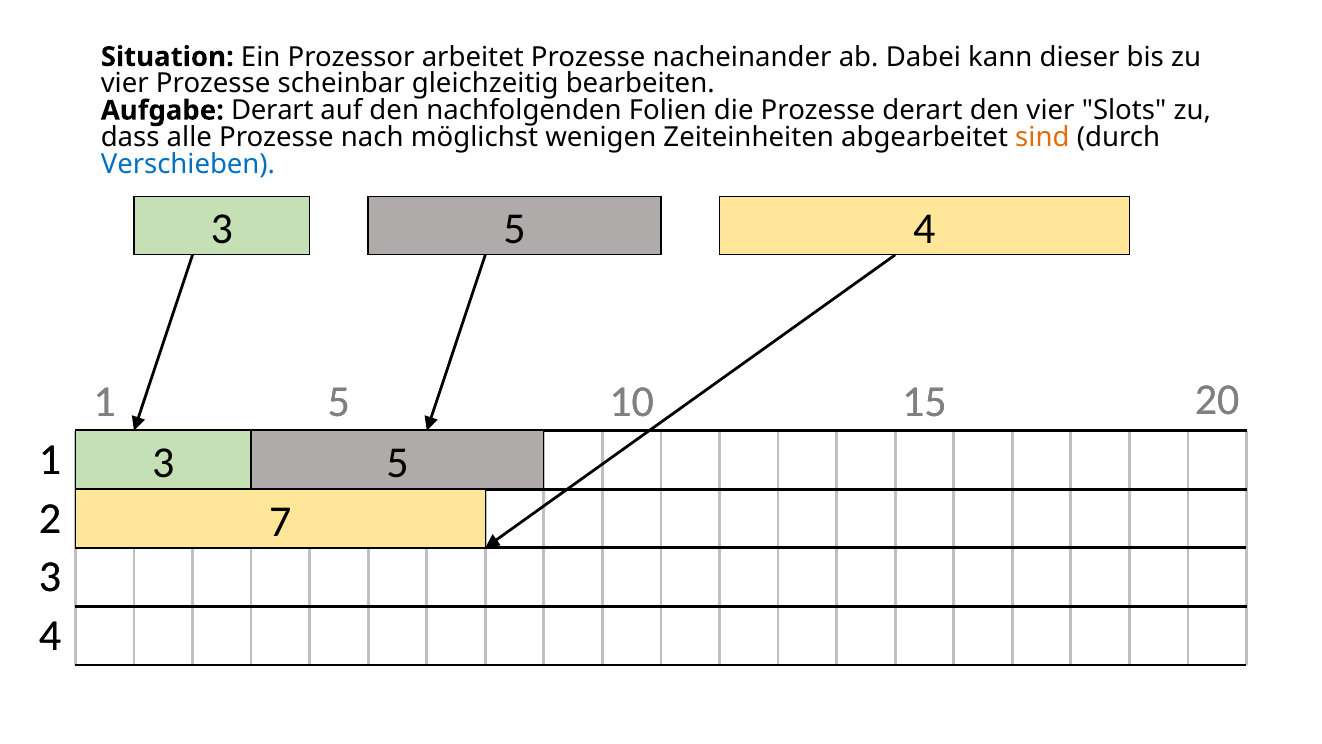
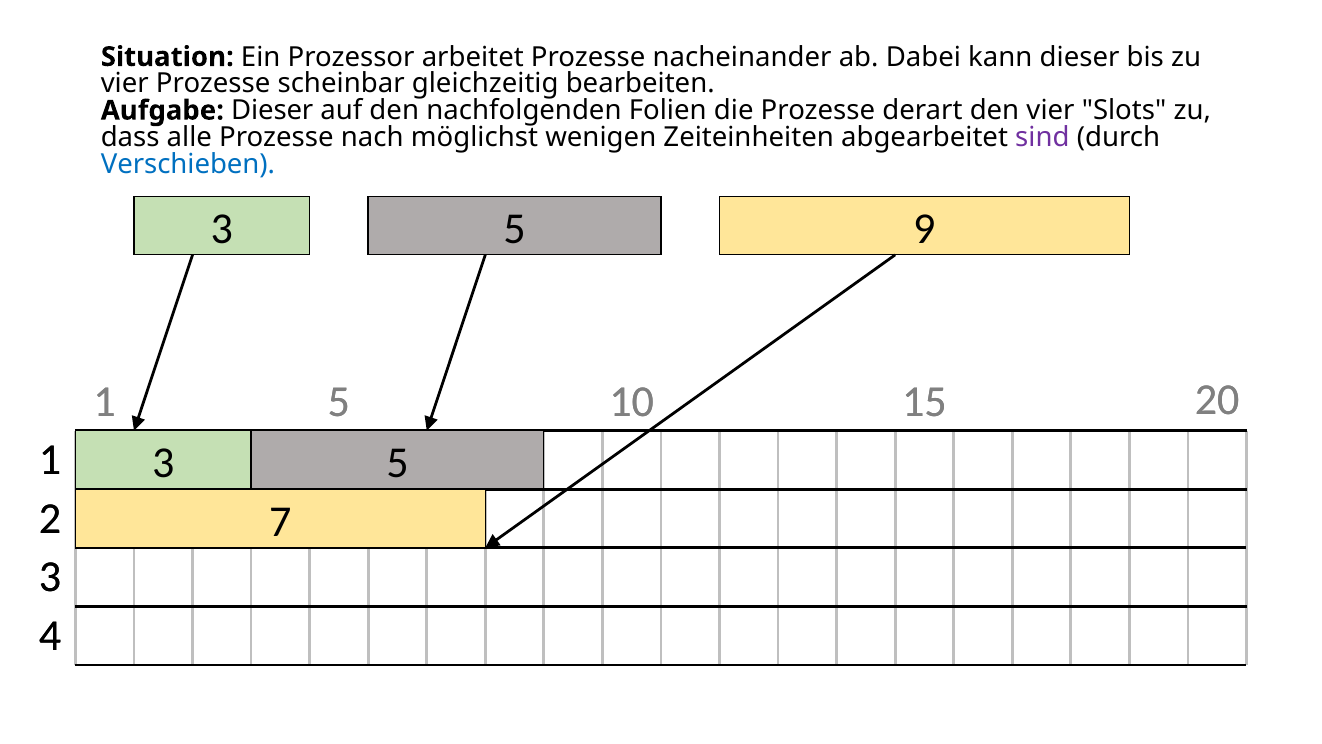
Aufgabe Derart: Derart -> Dieser
sind colour: orange -> purple
3 4: 4 -> 9
